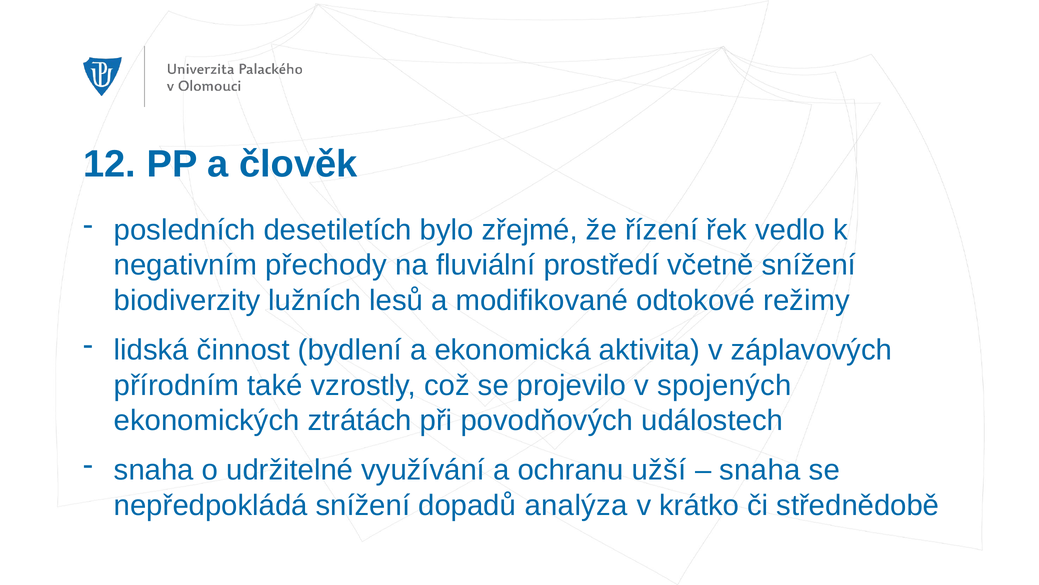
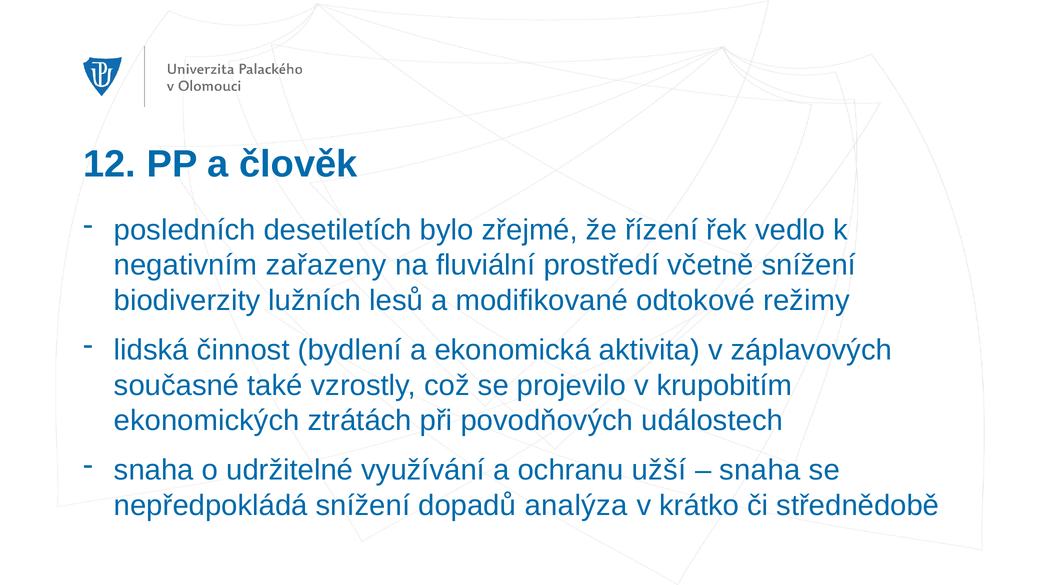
přechody: přechody -> zařazeny
přírodním: přírodním -> současné
spojených: spojených -> krupobitím
